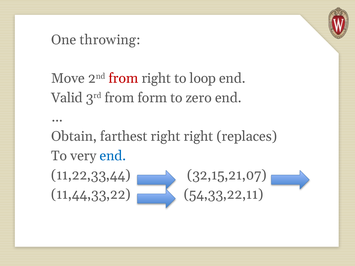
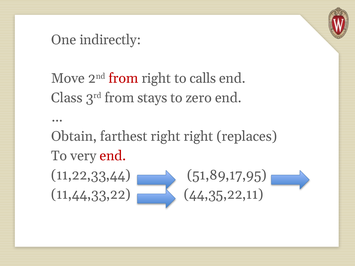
throwing: throwing -> indirectly
loop: loop -> calls
Valid: Valid -> Class
form: form -> stays
end at (113, 156) colour: blue -> red
32,15,21,07: 32,15,21,07 -> 51,89,17,95
54,33,22,11: 54,33,22,11 -> 44,35,22,11
